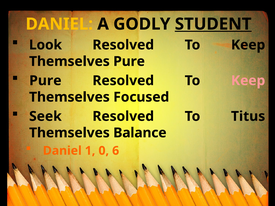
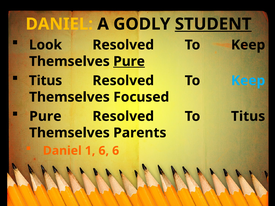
Pure at (129, 61) underline: none -> present
Pure at (45, 81): Pure -> Titus
Keep at (248, 81) colour: pink -> light blue
Seek at (45, 116): Seek -> Pure
Balance: Balance -> Parents
1 0: 0 -> 6
